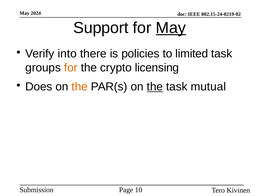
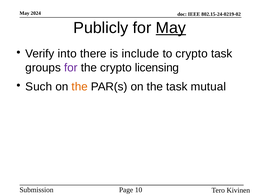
Support: Support -> Publicly
policies: policies -> include
to limited: limited -> crypto
for at (71, 68) colour: orange -> purple
Does: Does -> Such
the at (155, 87) underline: present -> none
